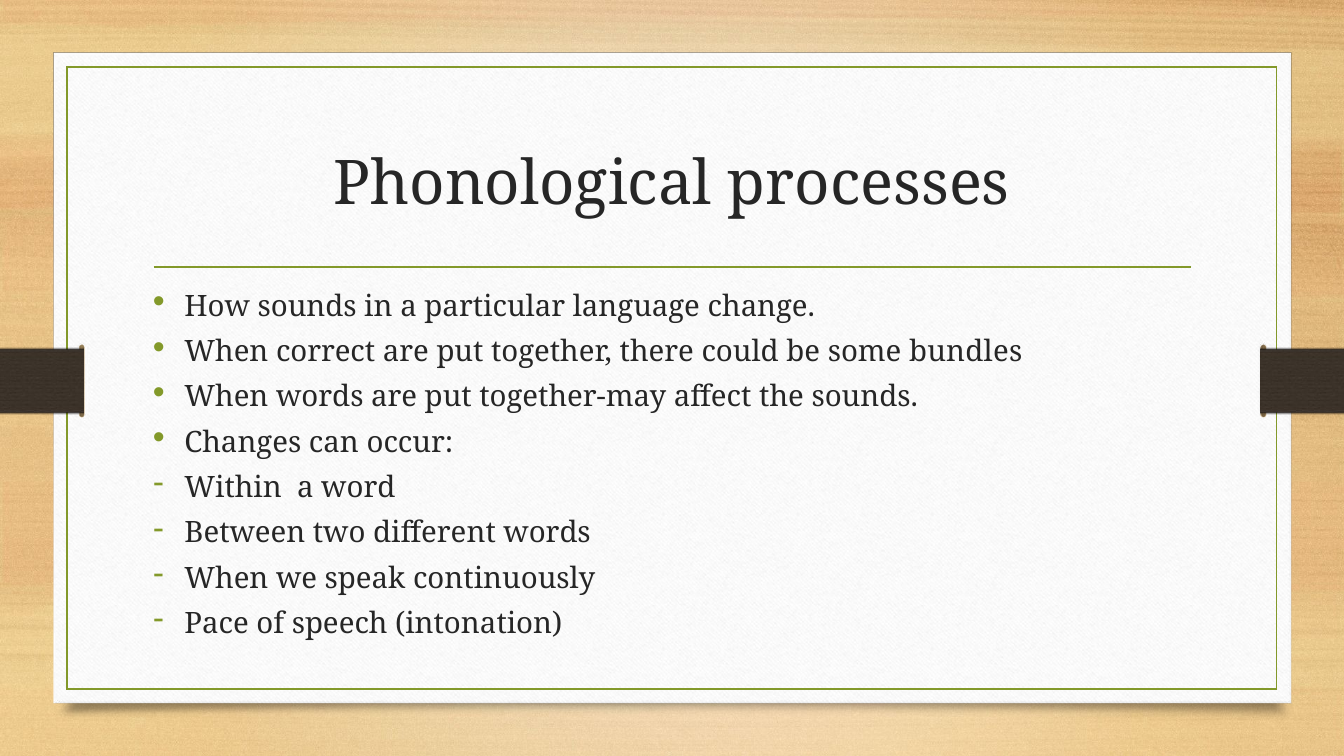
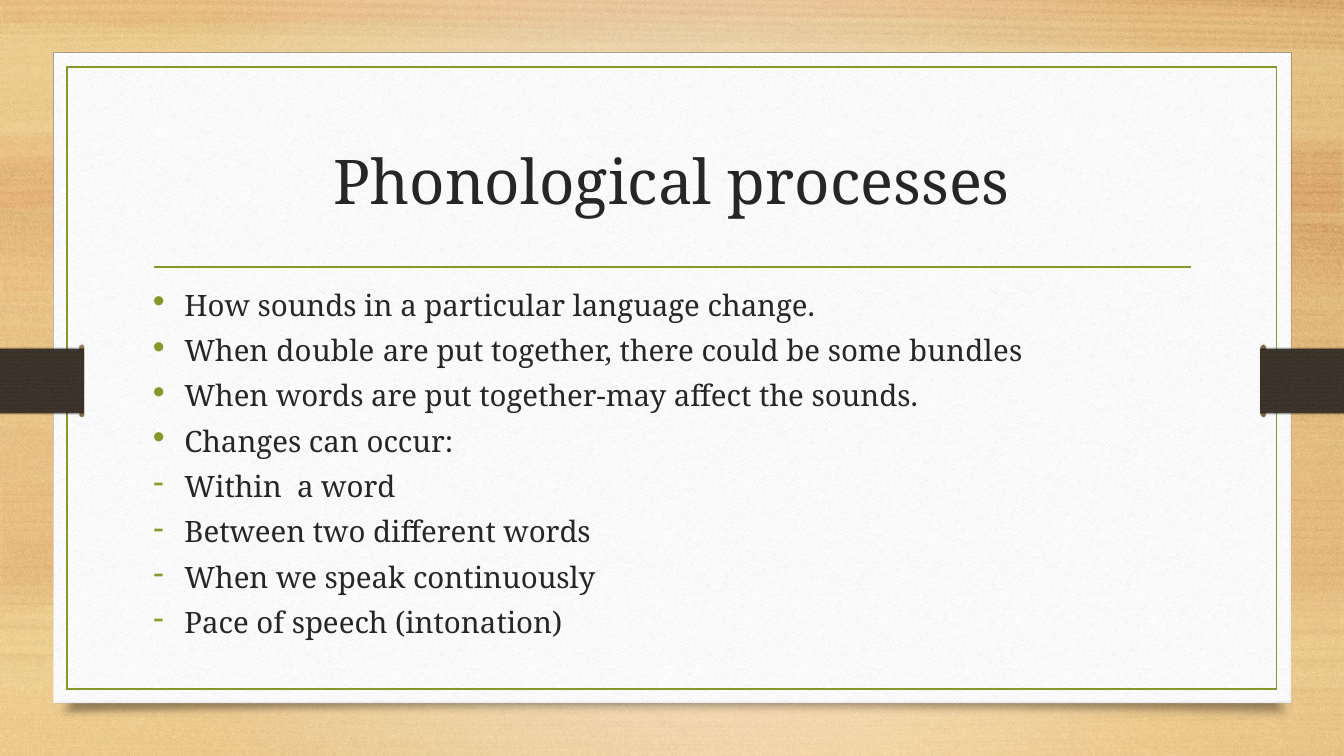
correct: correct -> double
